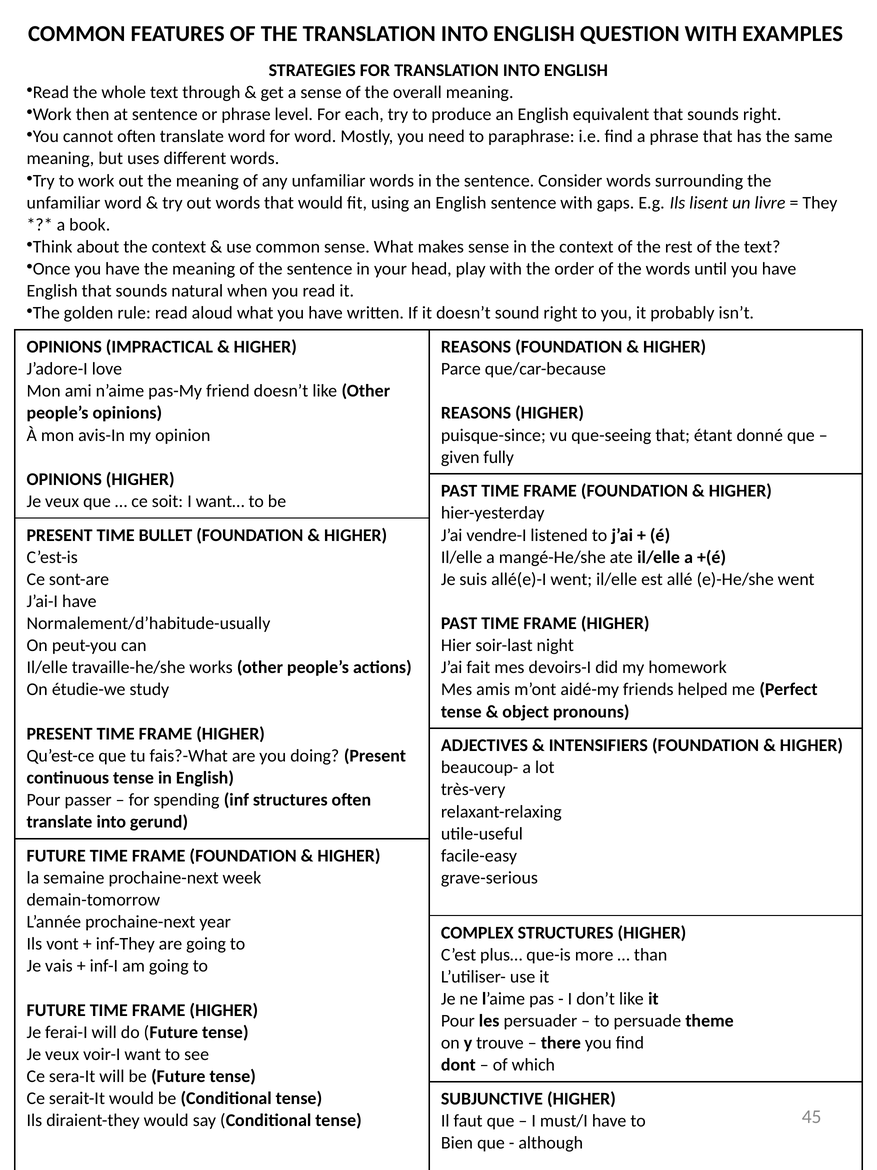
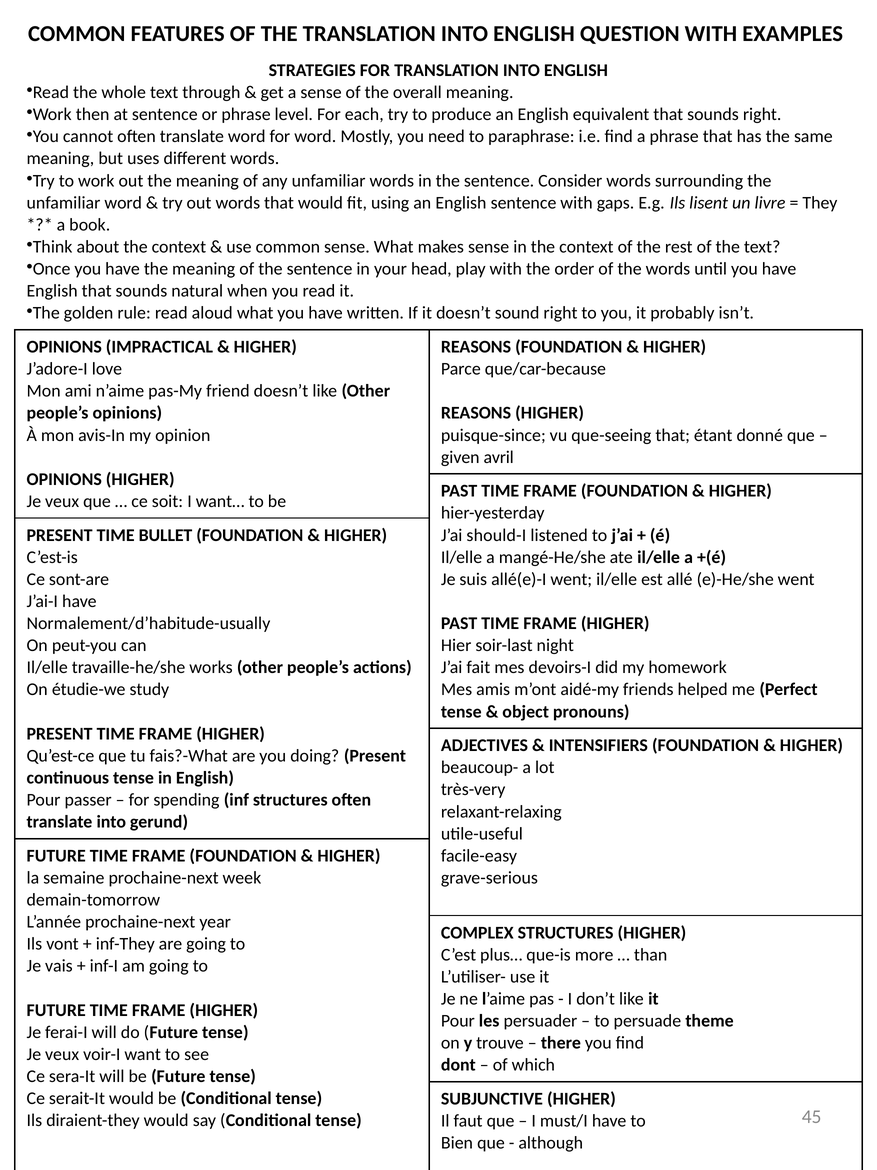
fully: fully -> avril
vendre-I: vendre-I -> should-I
